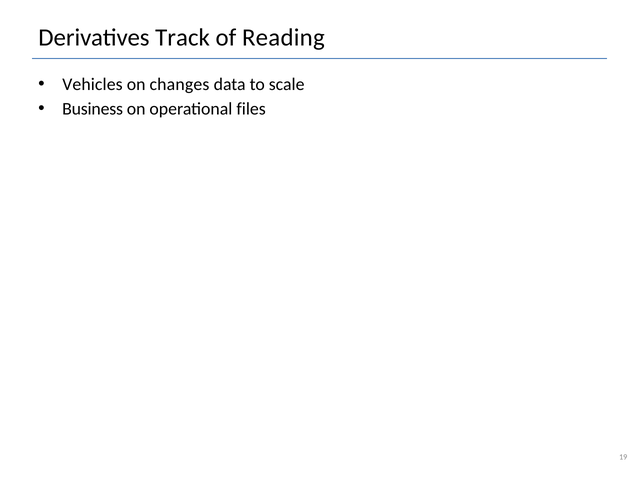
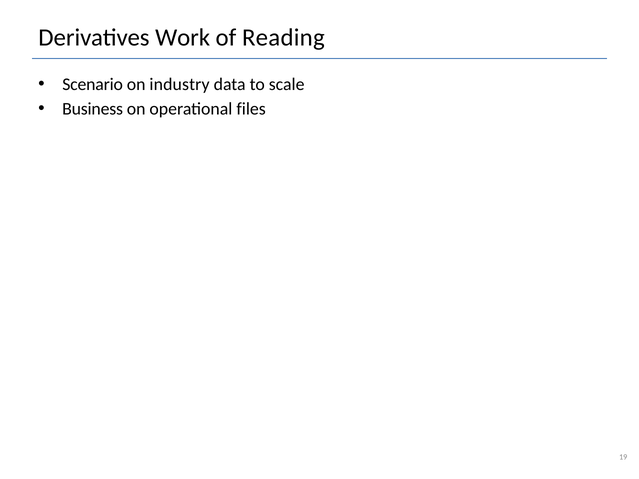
Track: Track -> Work
Vehicles: Vehicles -> Scenario
changes: changes -> industry
